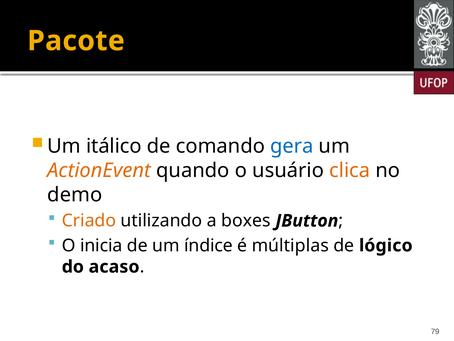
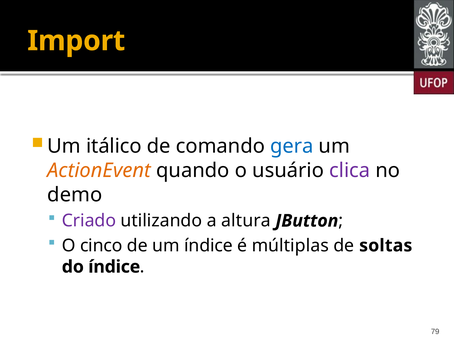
Pacote: Pacote -> Import
clica colour: orange -> purple
Criado colour: orange -> purple
boxes: boxes -> altura
inicia: inicia -> cinco
lógico: lógico -> soltas
do acaso: acaso -> índice
